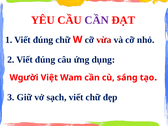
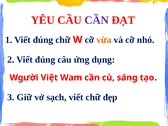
vừa colour: red -> orange
